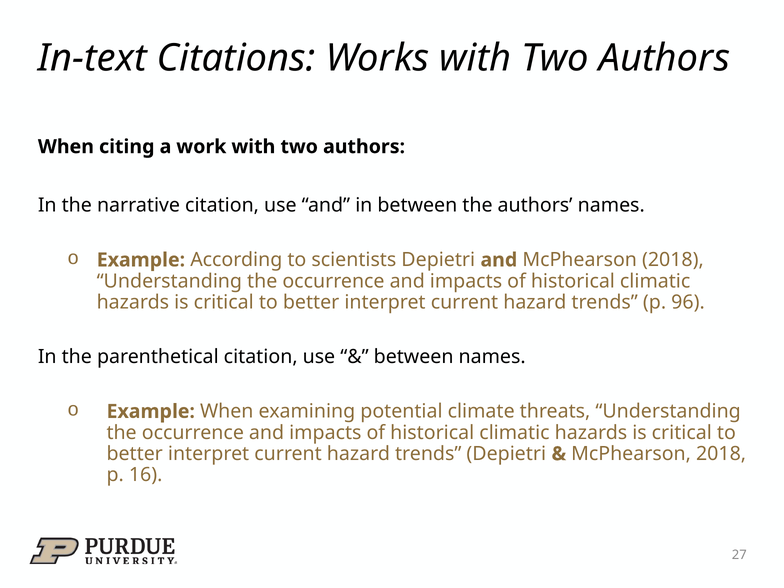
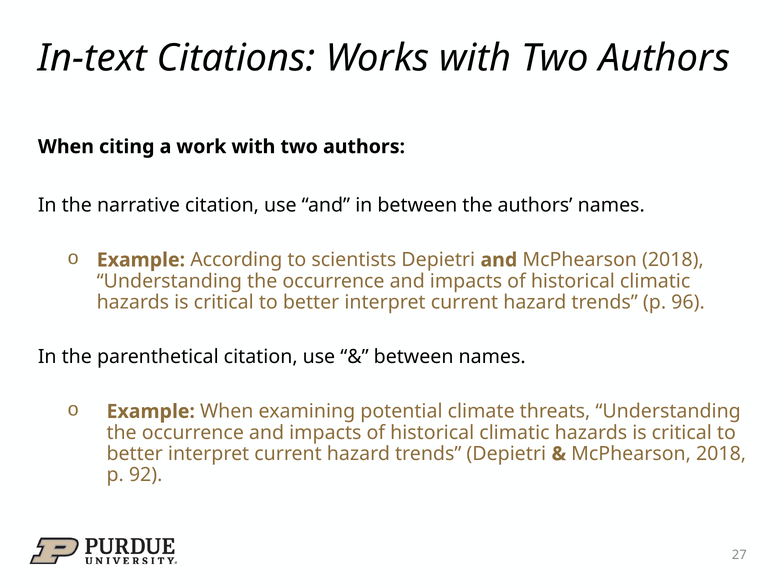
16: 16 -> 92
